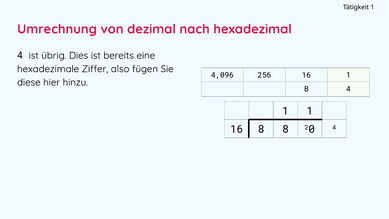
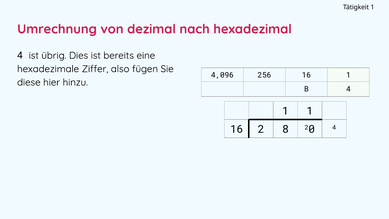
16 8: 8 -> 2
